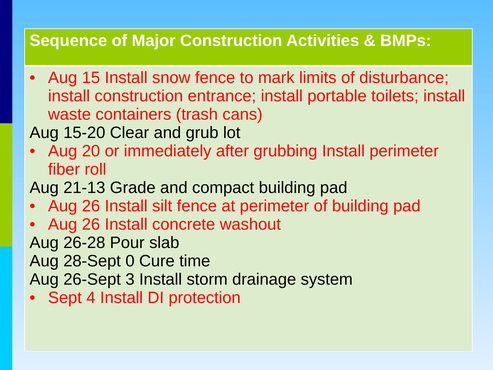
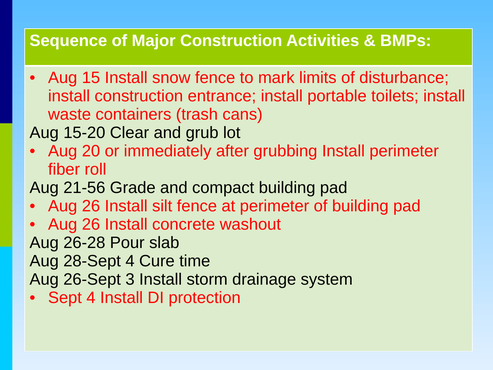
21-13: 21-13 -> 21-56
28-Sept 0: 0 -> 4
